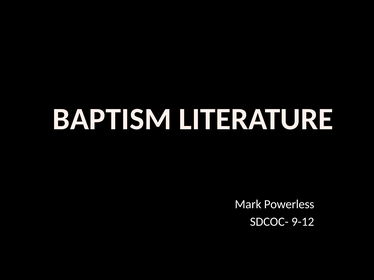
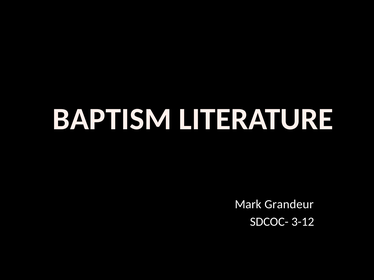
Powerless: Powerless -> Grandeur
9-12: 9-12 -> 3-12
